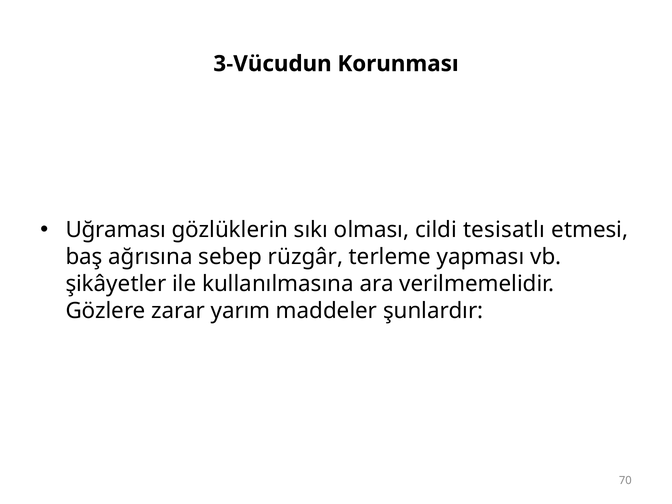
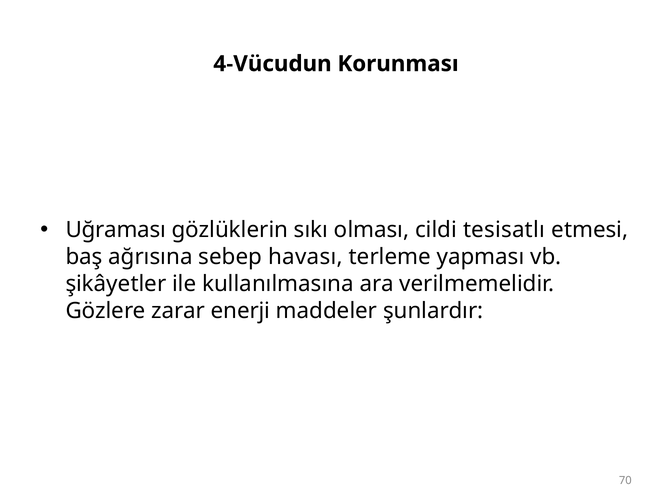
3-Vücudun: 3-Vücudun -> 4-Vücudun
rüzgâr: rüzgâr -> havası
yarım: yarım -> enerji
